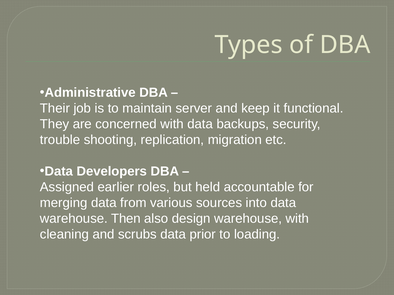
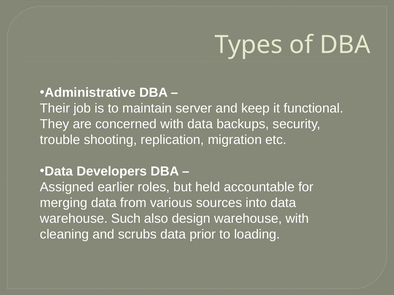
Then: Then -> Such
